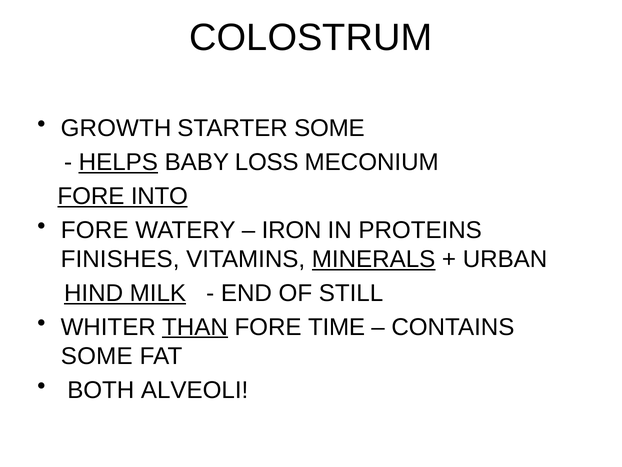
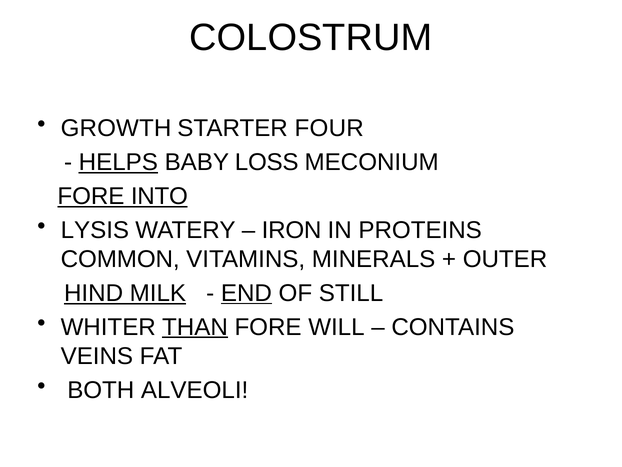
STARTER SOME: SOME -> FOUR
FORE at (95, 230): FORE -> LYSIS
FINISHES: FINISHES -> COMMON
MINERALS underline: present -> none
URBAN: URBAN -> OUTER
END underline: none -> present
TIME: TIME -> WILL
SOME at (97, 356): SOME -> VEINS
